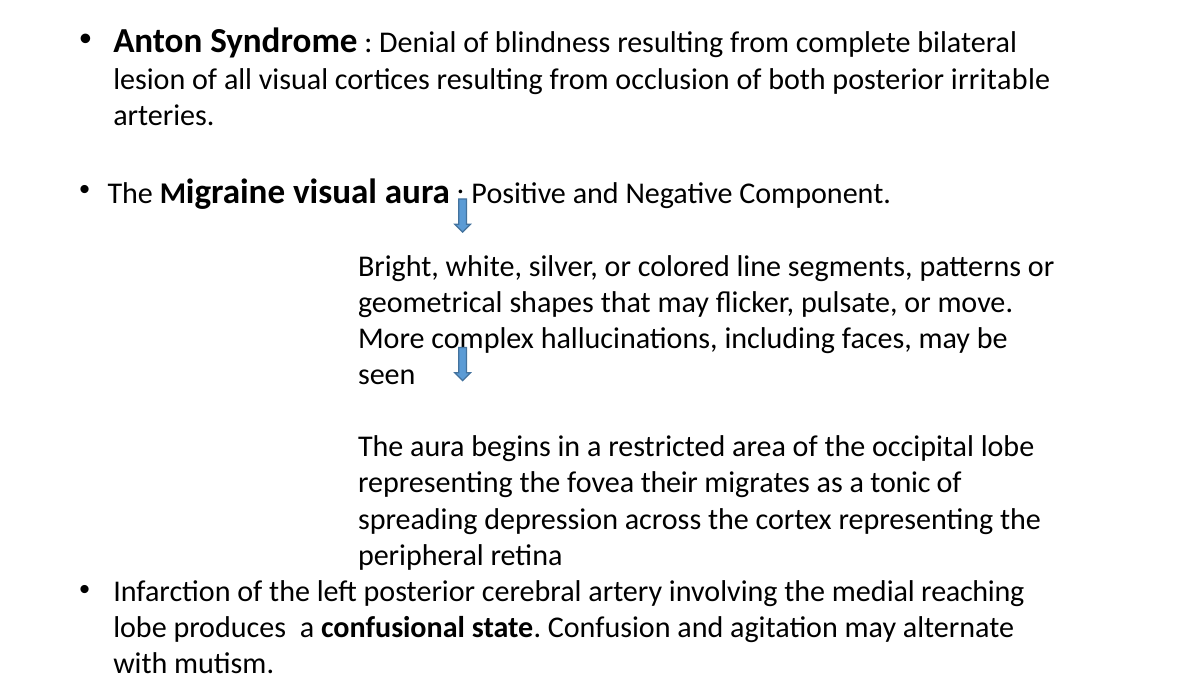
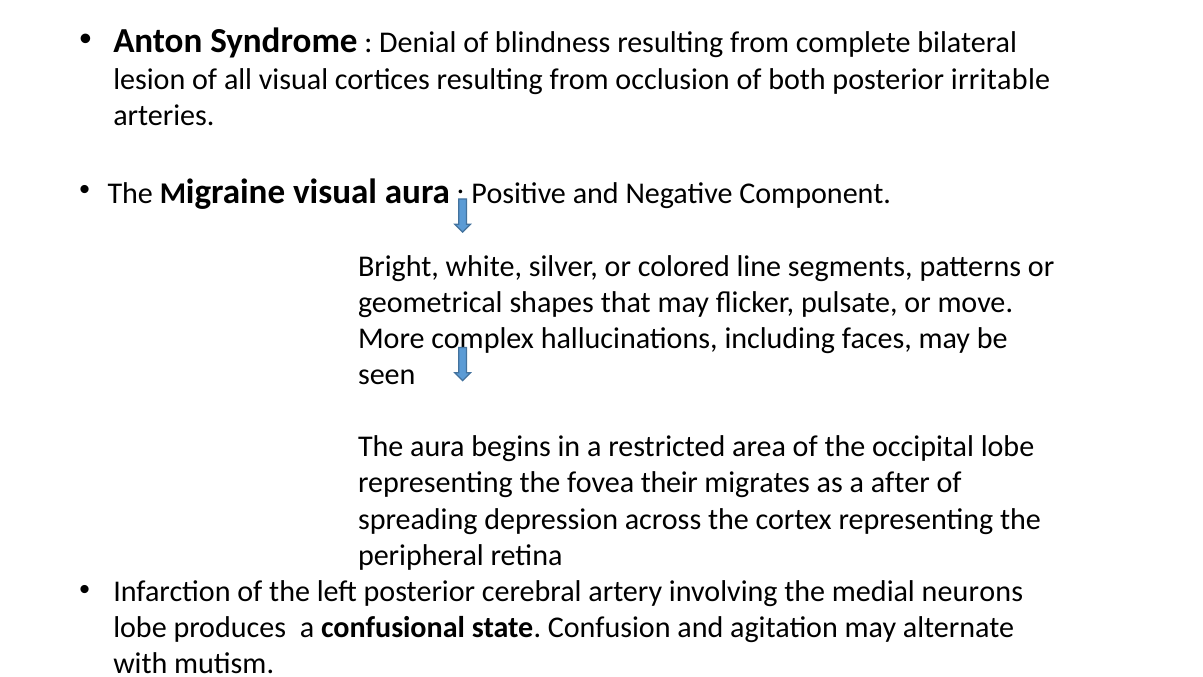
tonic: tonic -> after
reaching: reaching -> neurons
